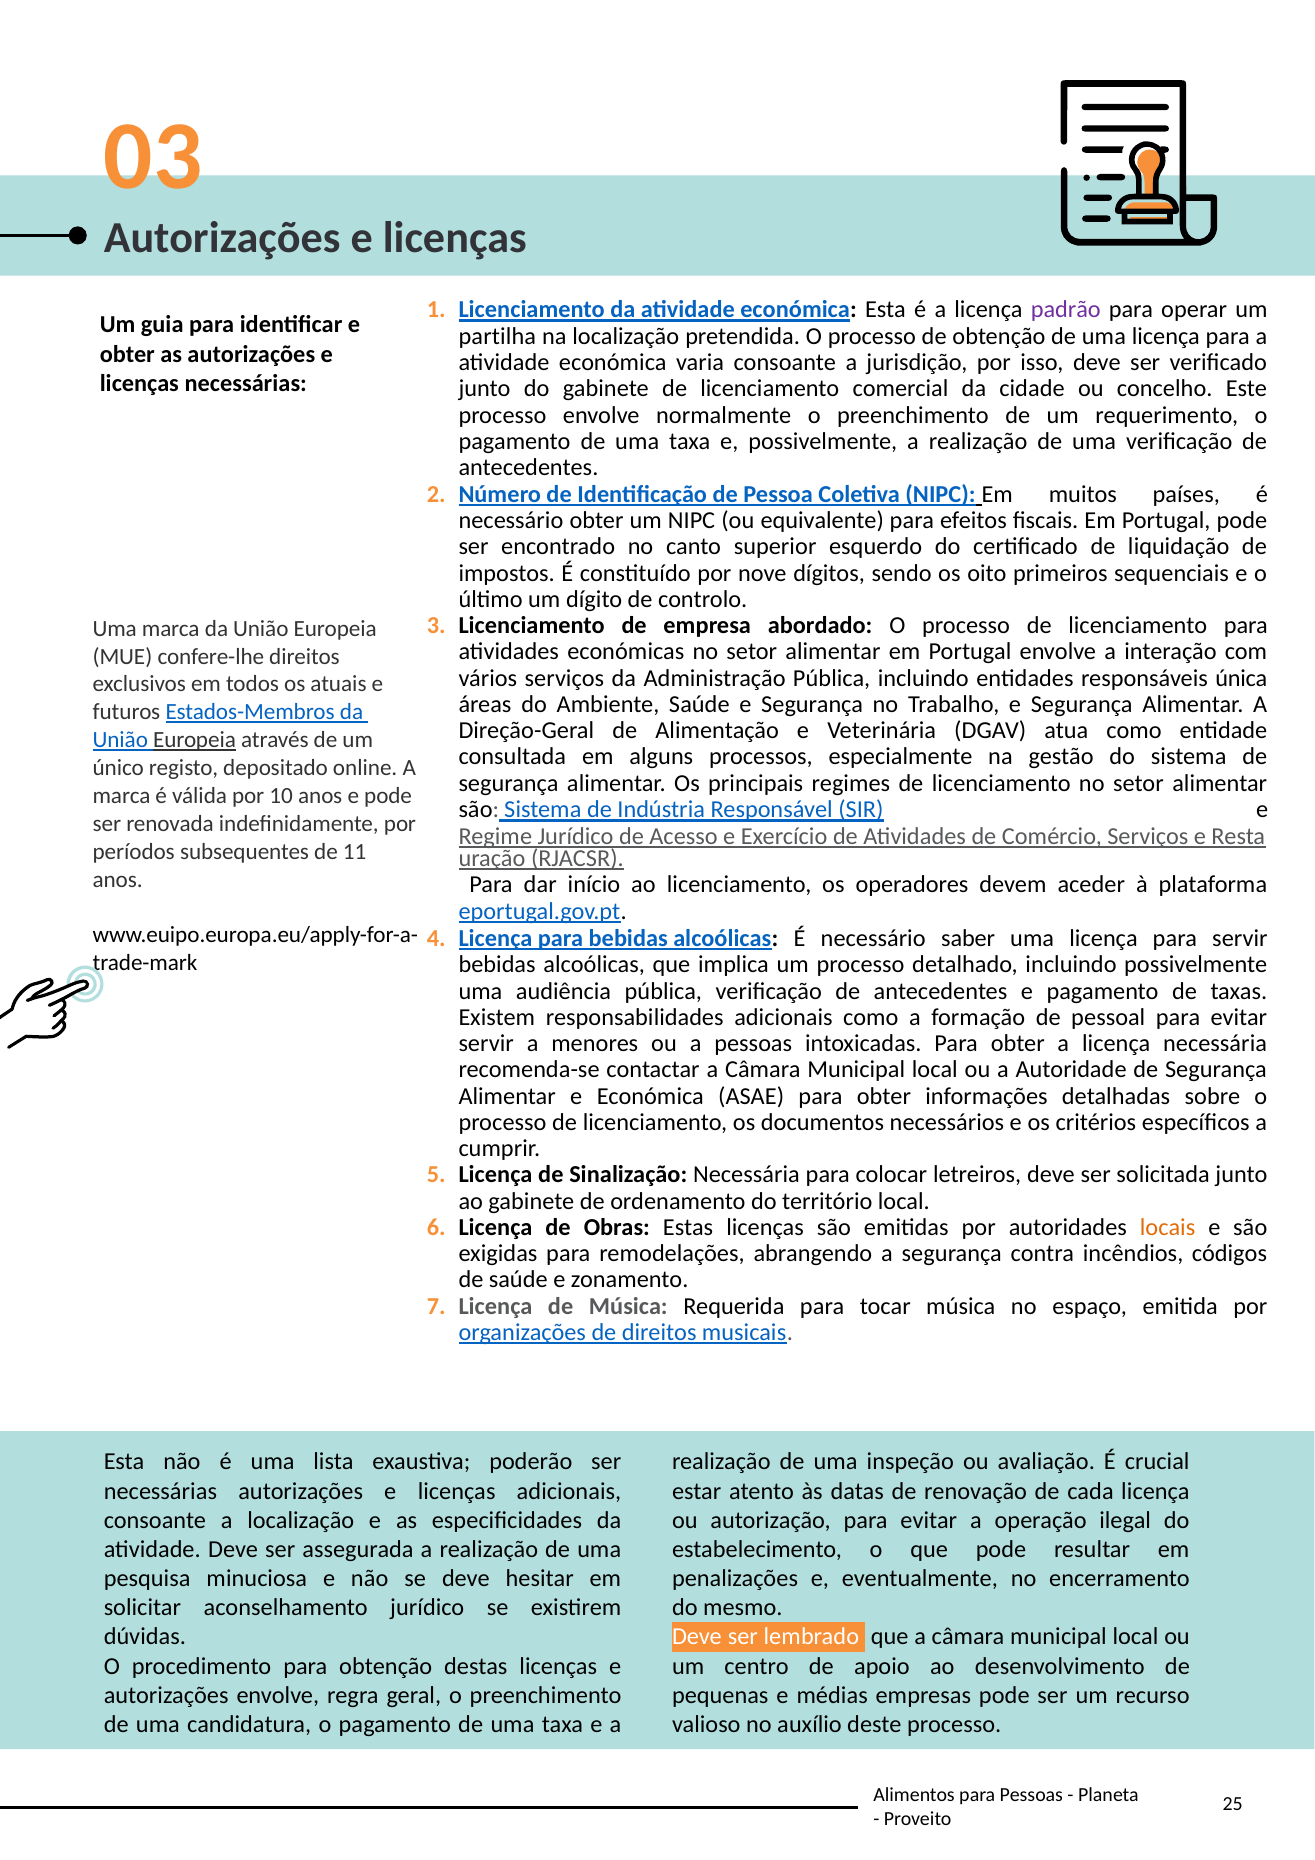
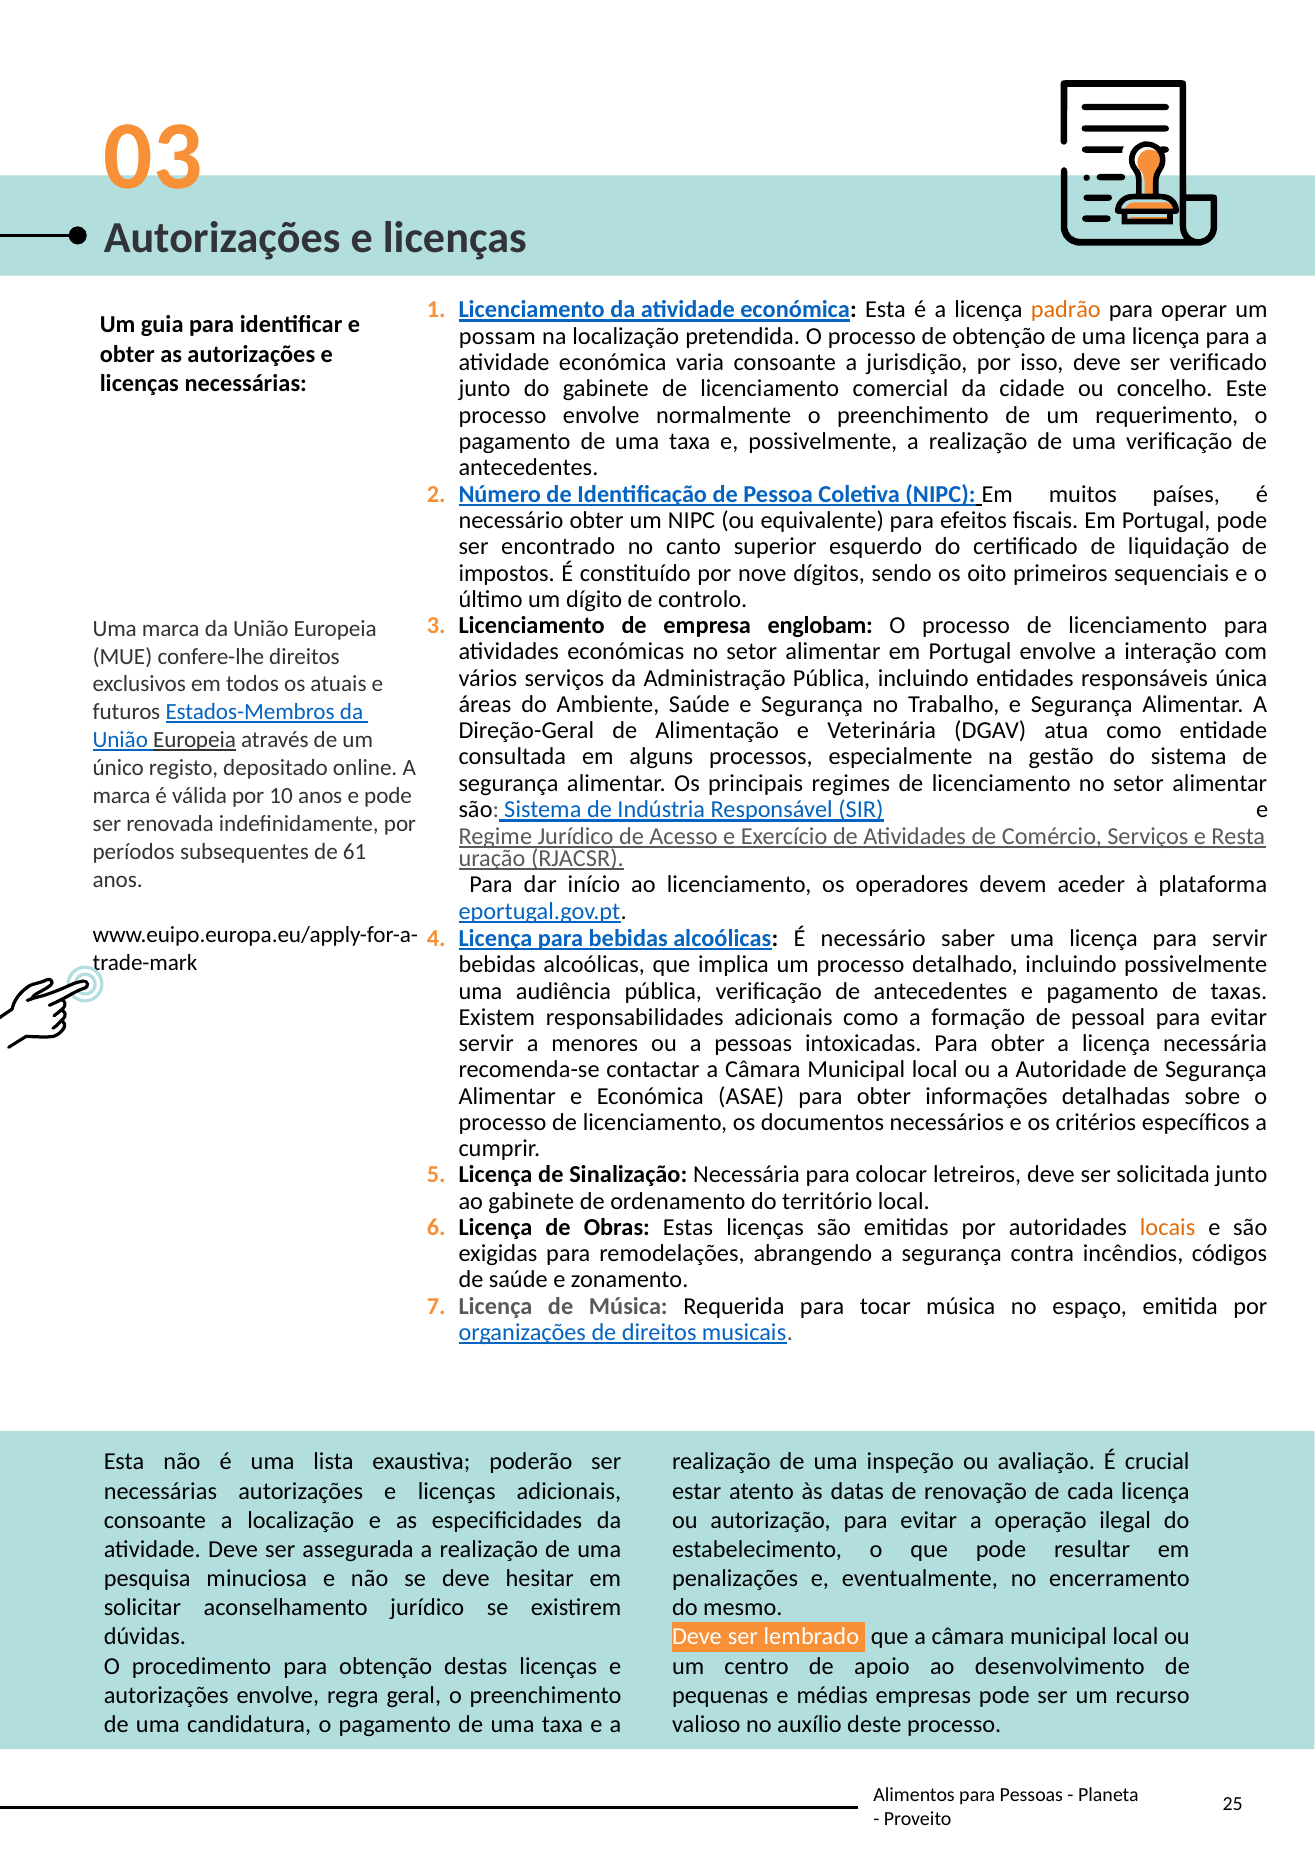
padrão colour: purple -> orange
partilha: partilha -> possam
abordado: abordado -> englobam
11: 11 -> 61
